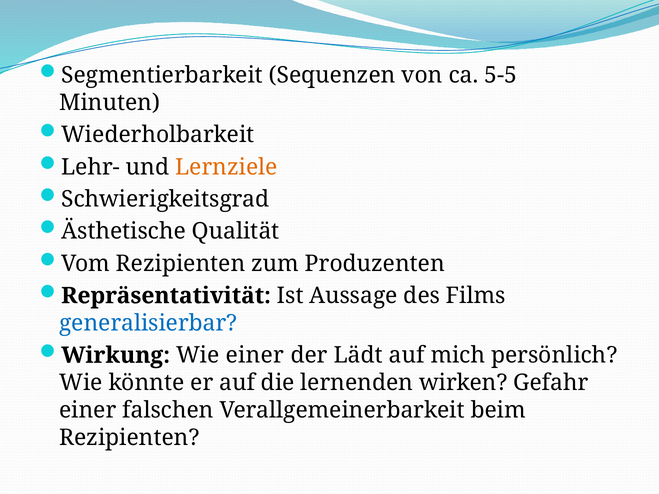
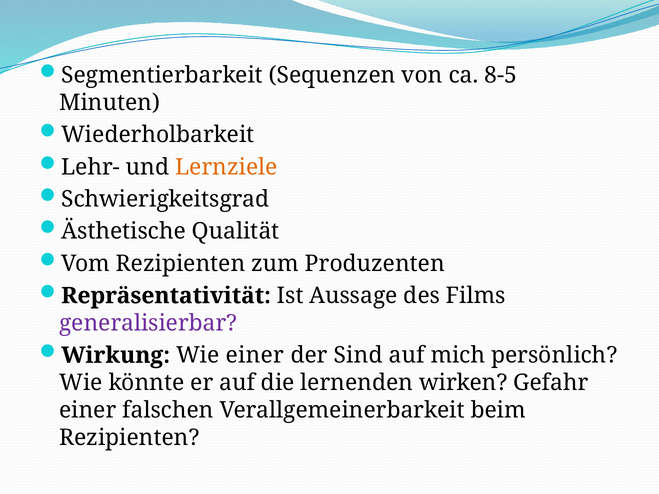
5-5: 5-5 -> 8-5
generalisierbar colour: blue -> purple
Lädt: Lädt -> Sind
